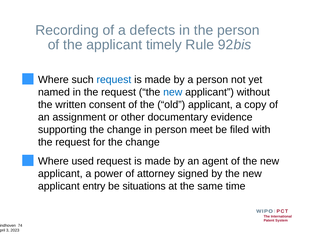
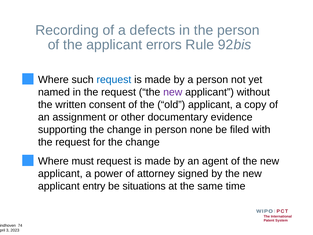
timely: timely -> errors
new at (173, 92) colour: blue -> purple
meet: meet -> none
used: used -> must
